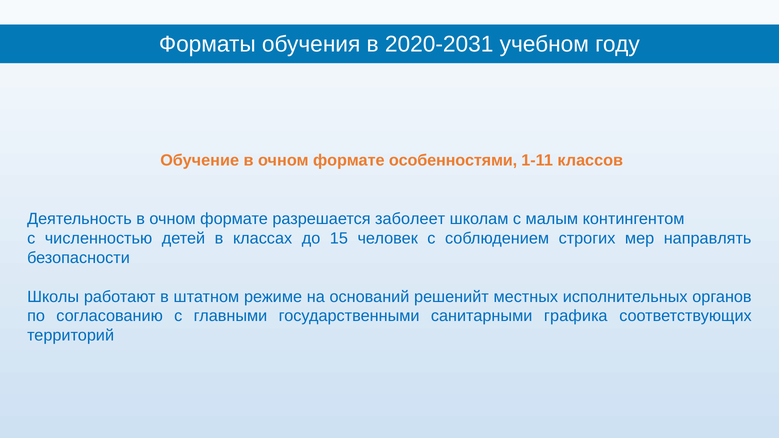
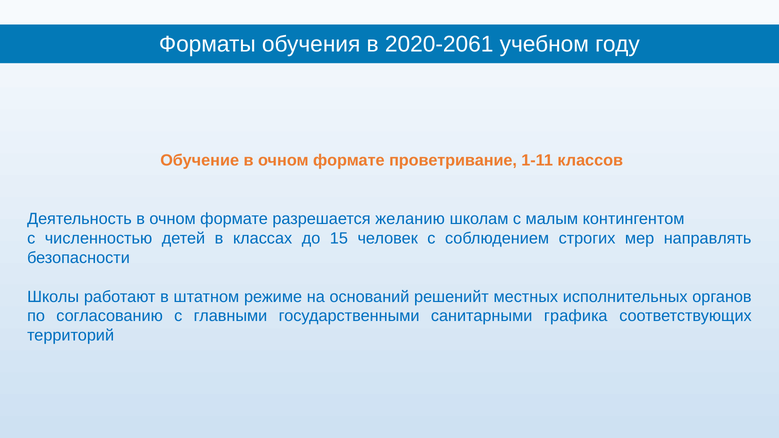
2020-2031: 2020-2031 -> 2020-2061
особенностями: особенностями -> проветривание
заболеет: заболеет -> желанию
